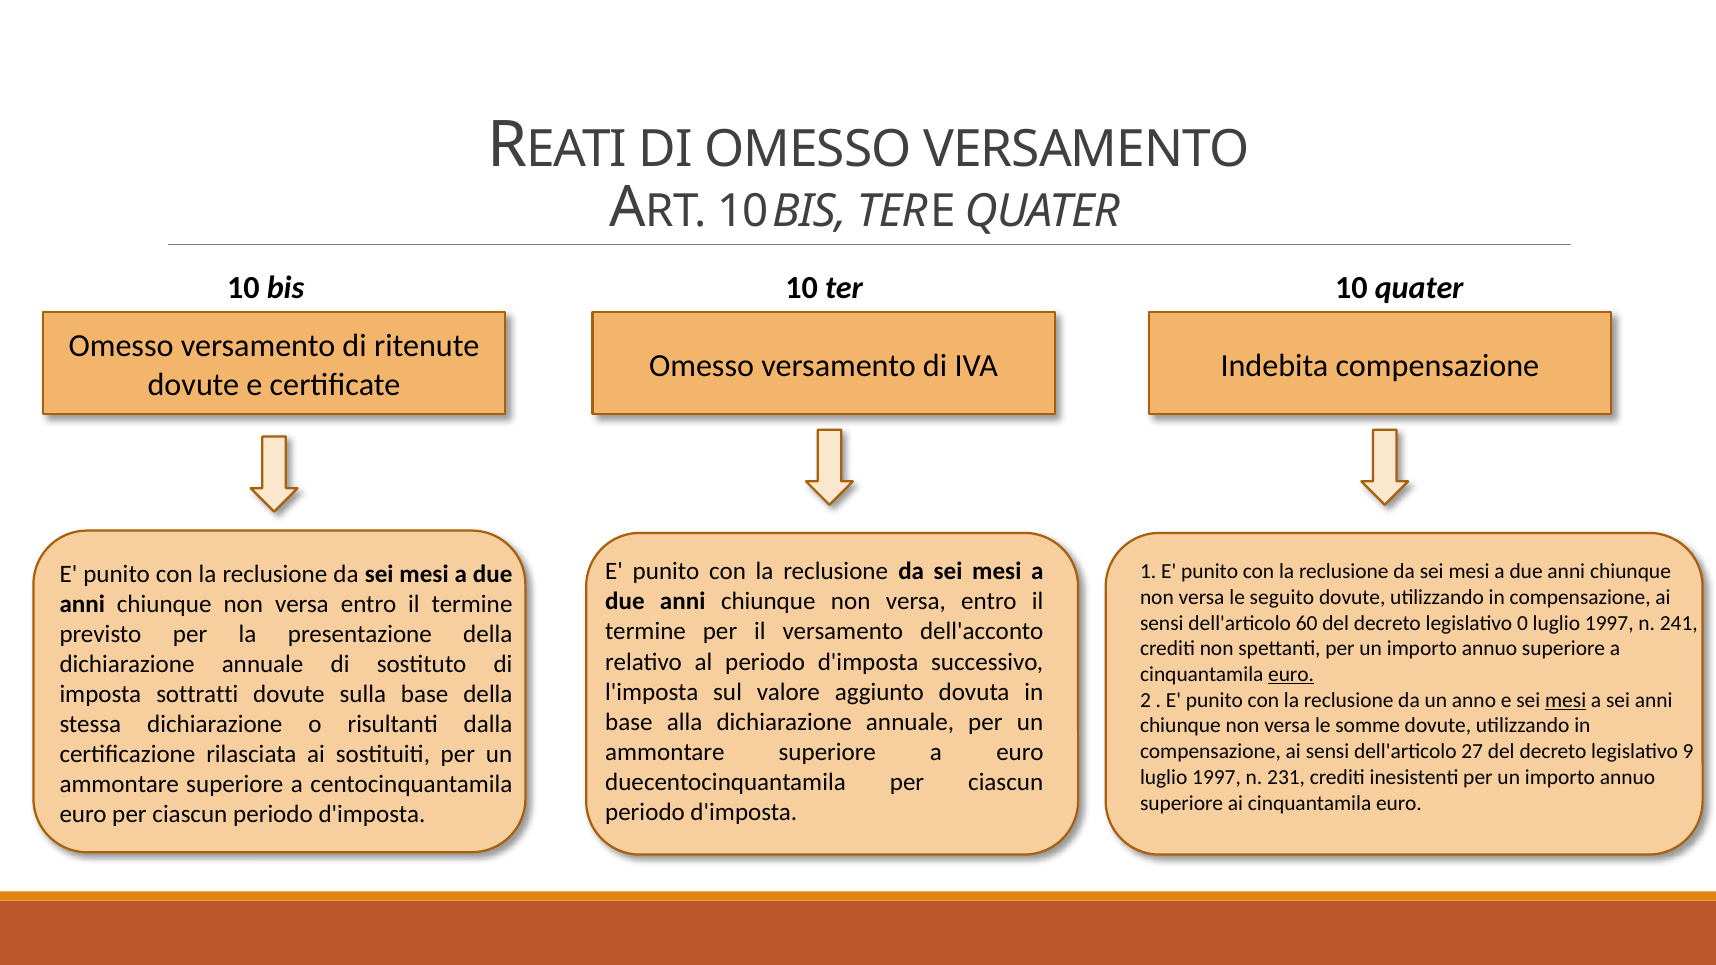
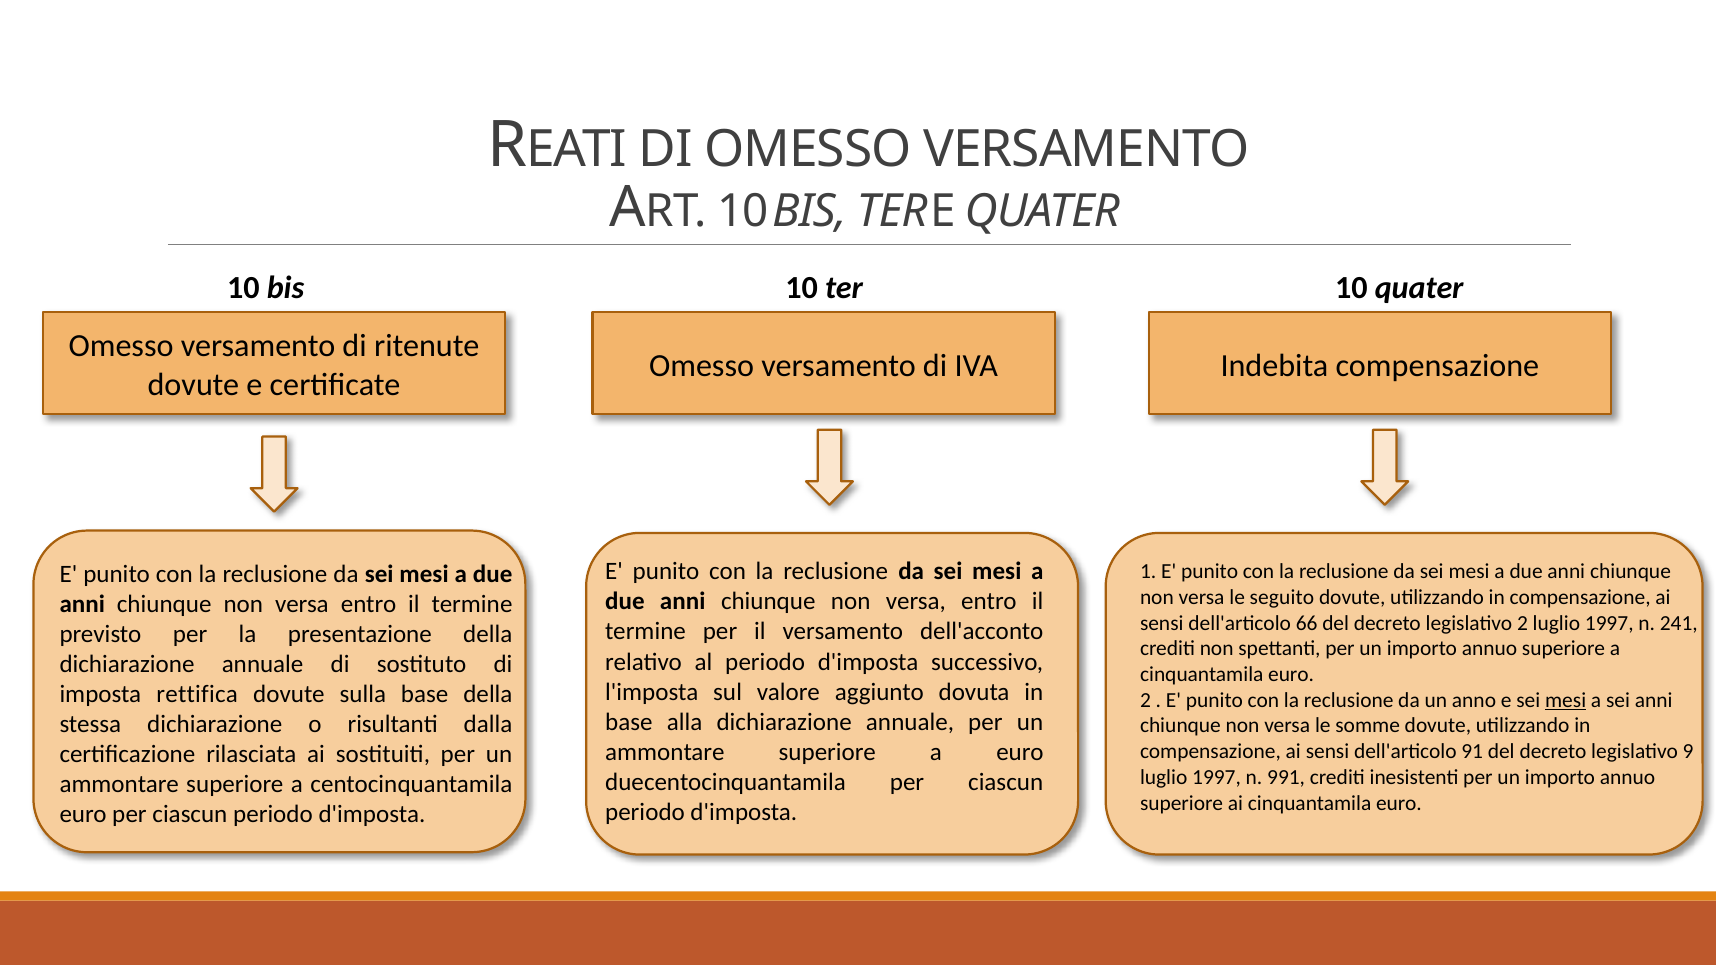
60: 60 -> 66
legislativo 0: 0 -> 2
euro at (1291, 675) underline: present -> none
sottratti: sottratti -> rettifica
27: 27 -> 91
231: 231 -> 991
